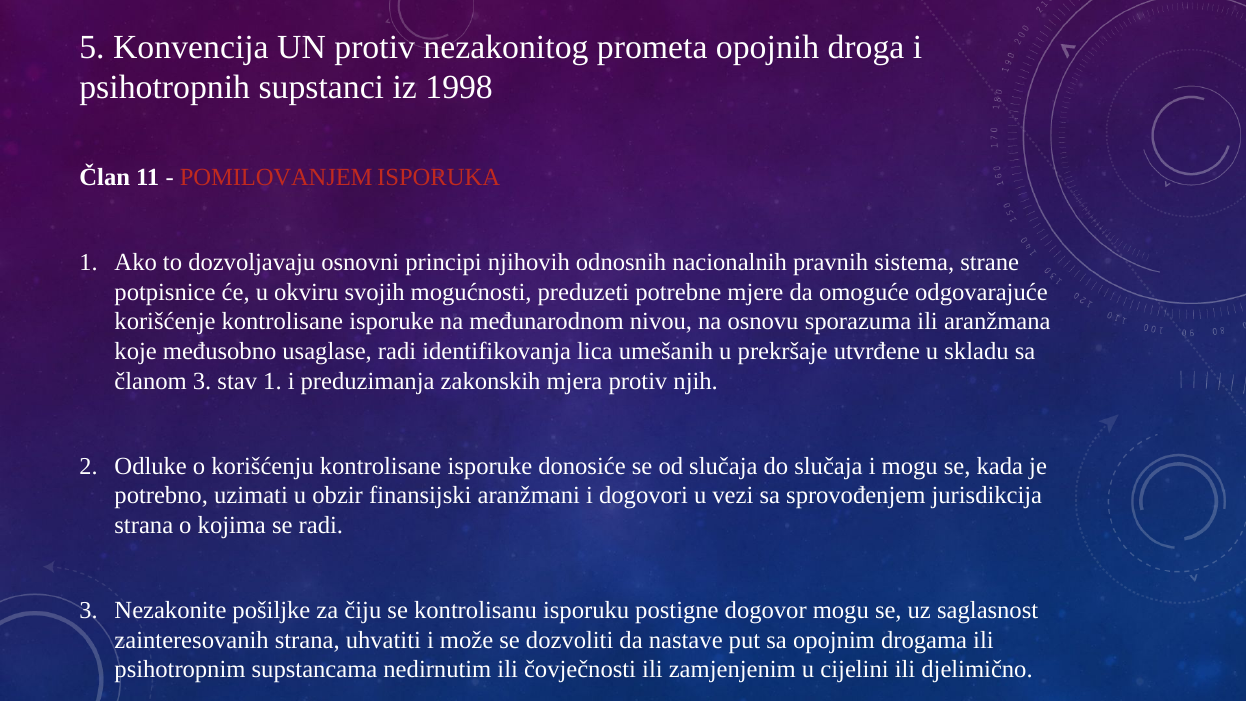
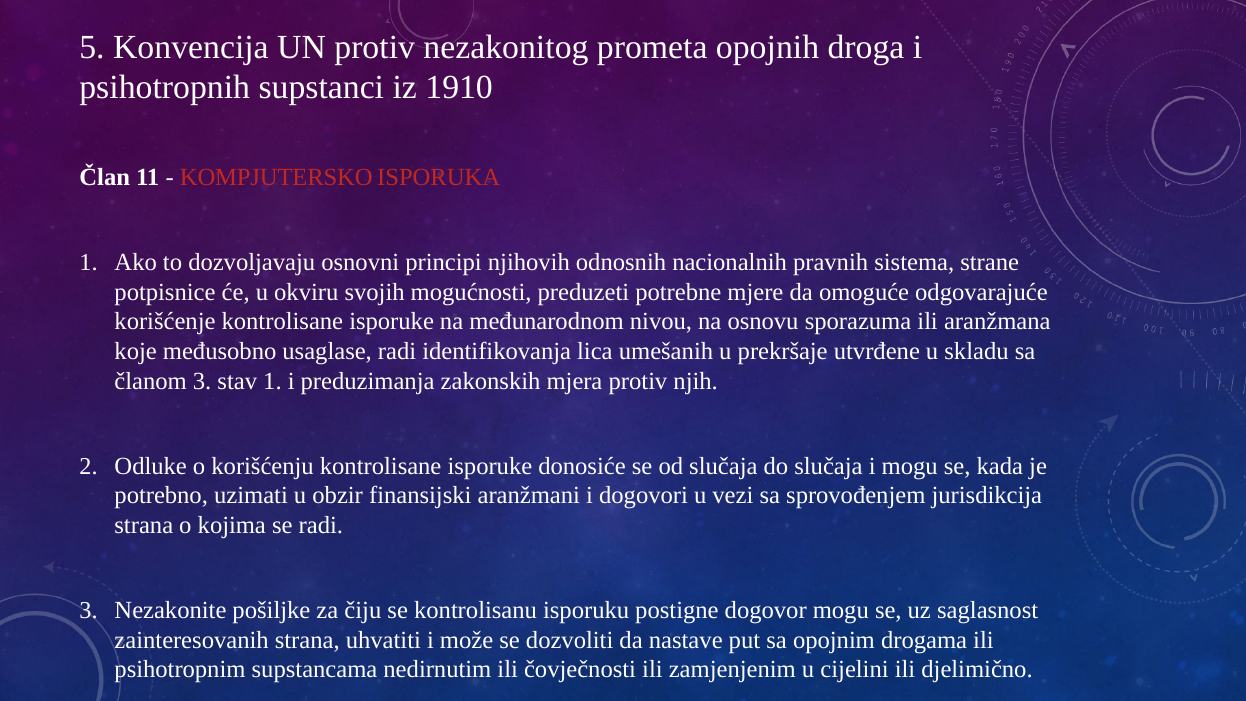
1998: 1998 -> 1910
POMILOVANJEM: POMILOVANJEM -> KOMPJUTERSKO
